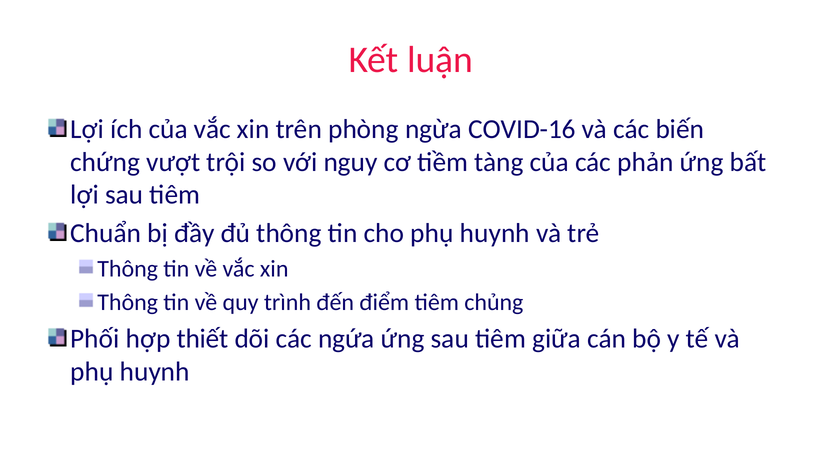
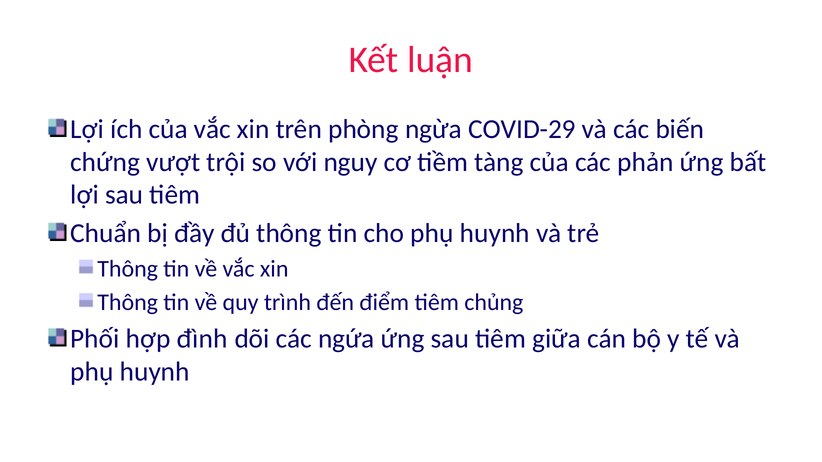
COVID-16: COVID-16 -> COVID-29
thiết: thiết -> đình
